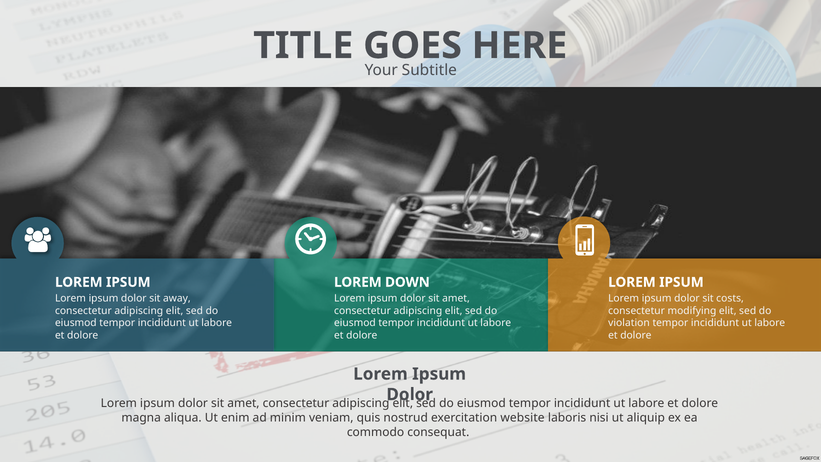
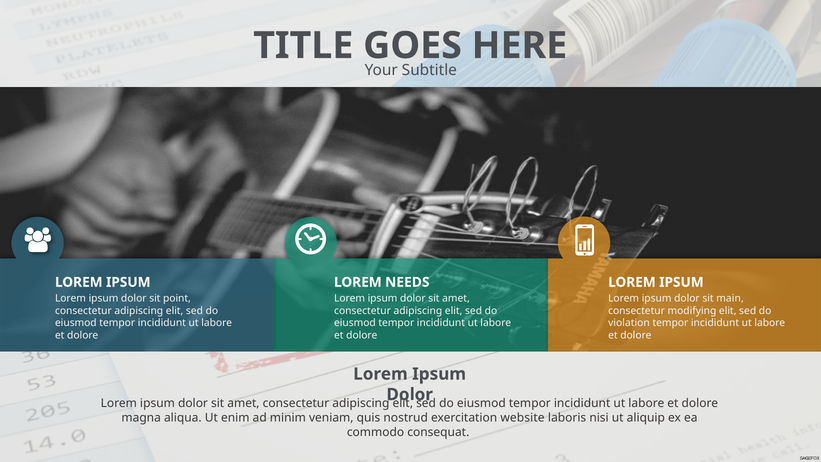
DOWN: DOWN -> NEEDS
away: away -> point
costs: costs -> main
